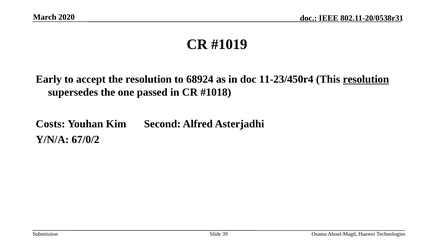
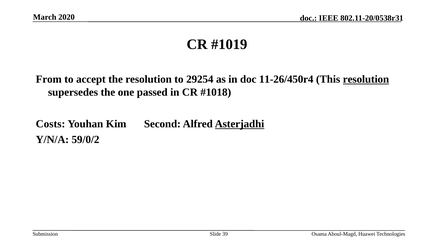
Early: Early -> From
68924: 68924 -> 29254
11-23/450r4: 11-23/450r4 -> 11-26/450r4
Asterjadhi underline: none -> present
67/0/2: 67/0/2 -> 59/0/2
